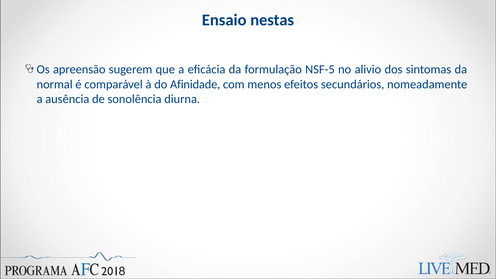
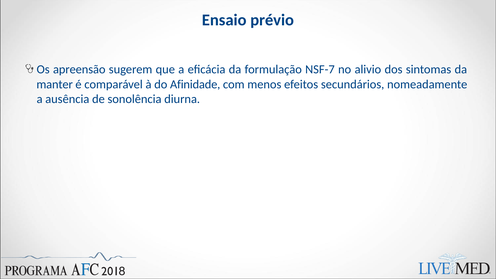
nestas: nestas -> prévio
NSF-5: NSF-5 -> NSF-7
normal: normal -> manter
